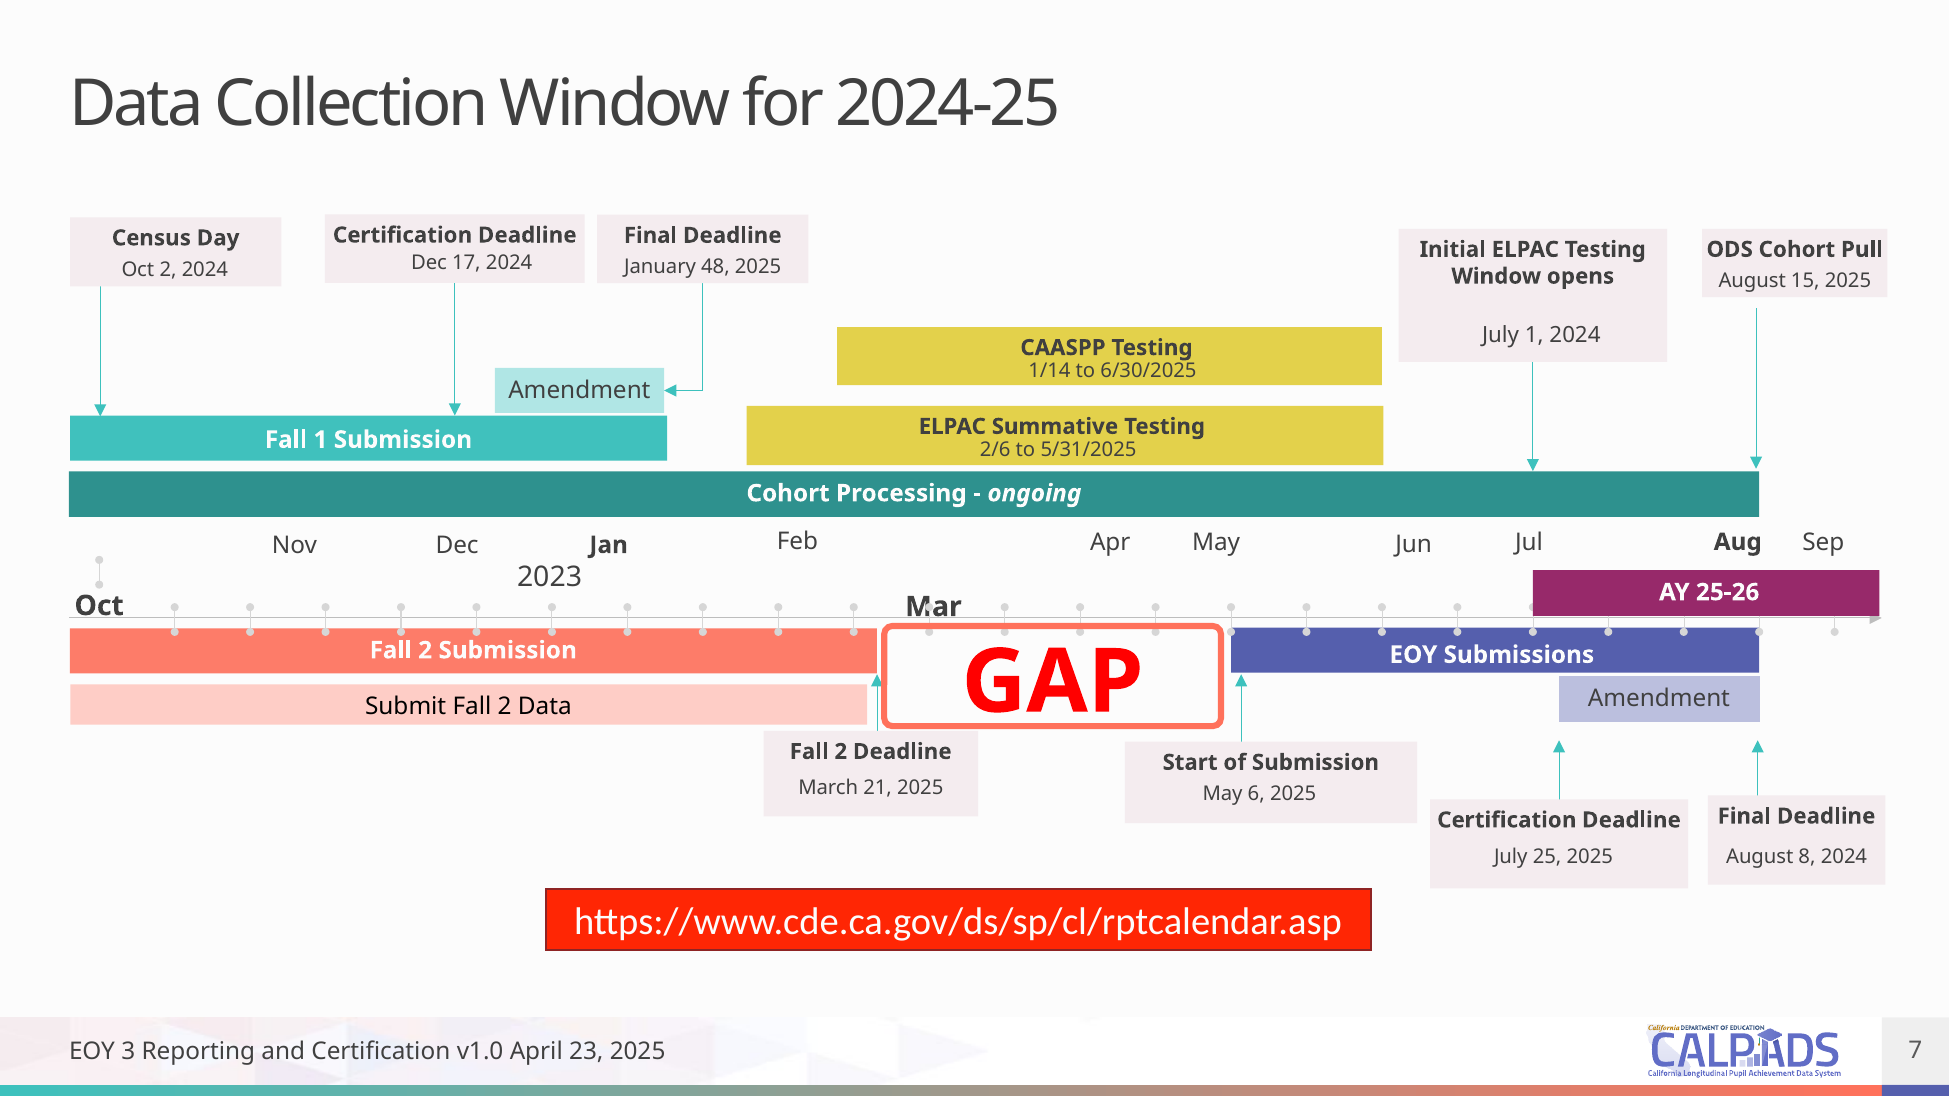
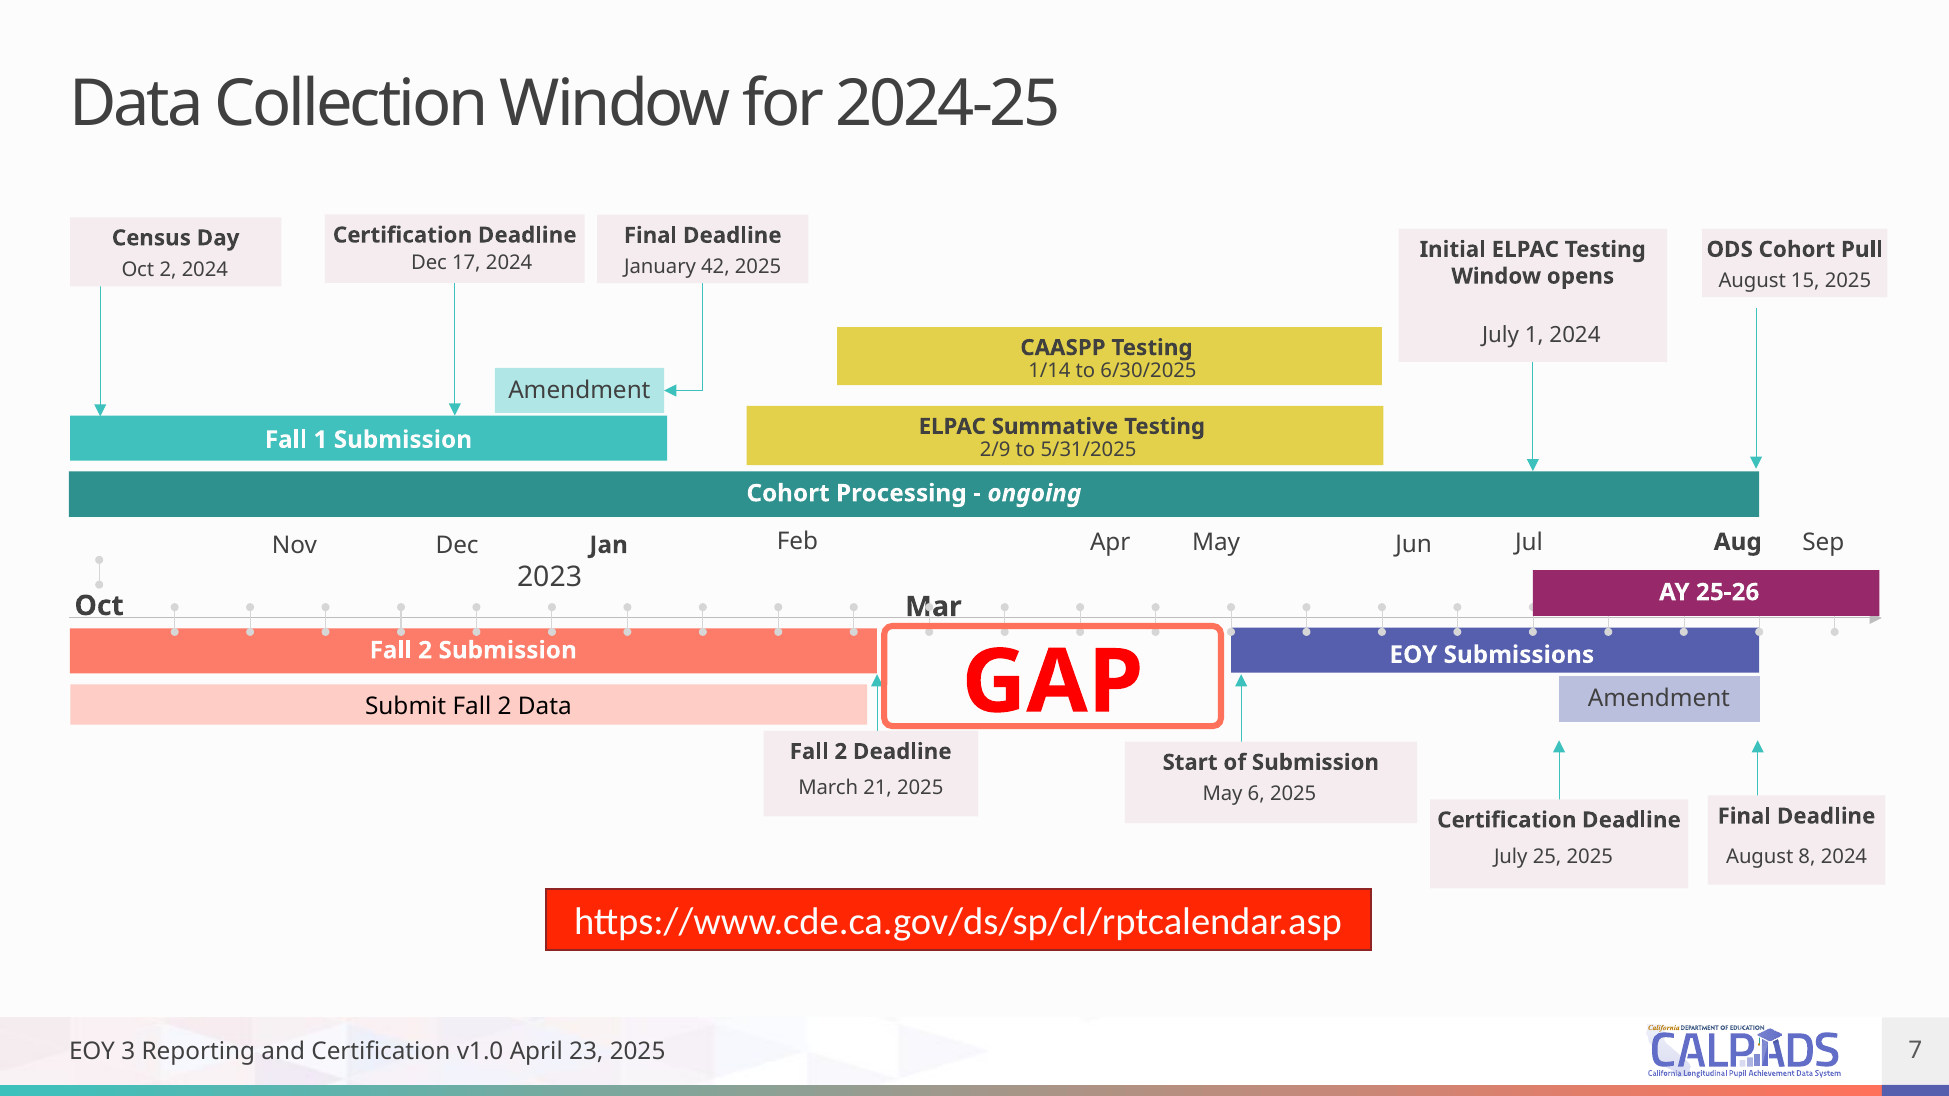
48: 48 -> 42
2/6: 2/6 -> 2/9
